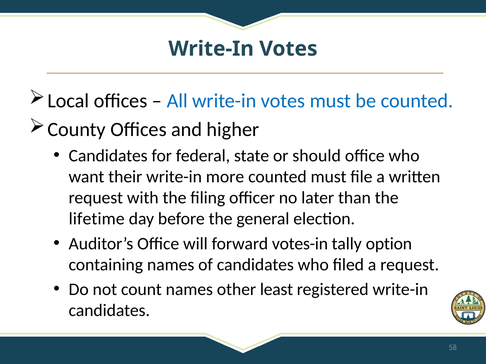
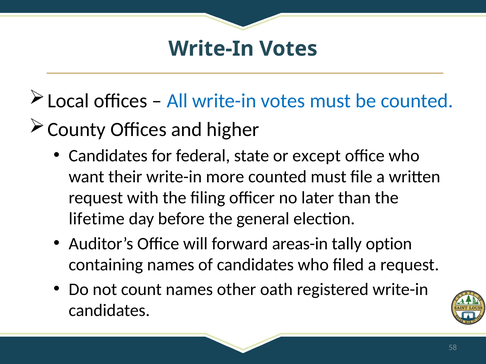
should: should -> except
votes-in: votes-in -> areas-in
least: least -> oath
